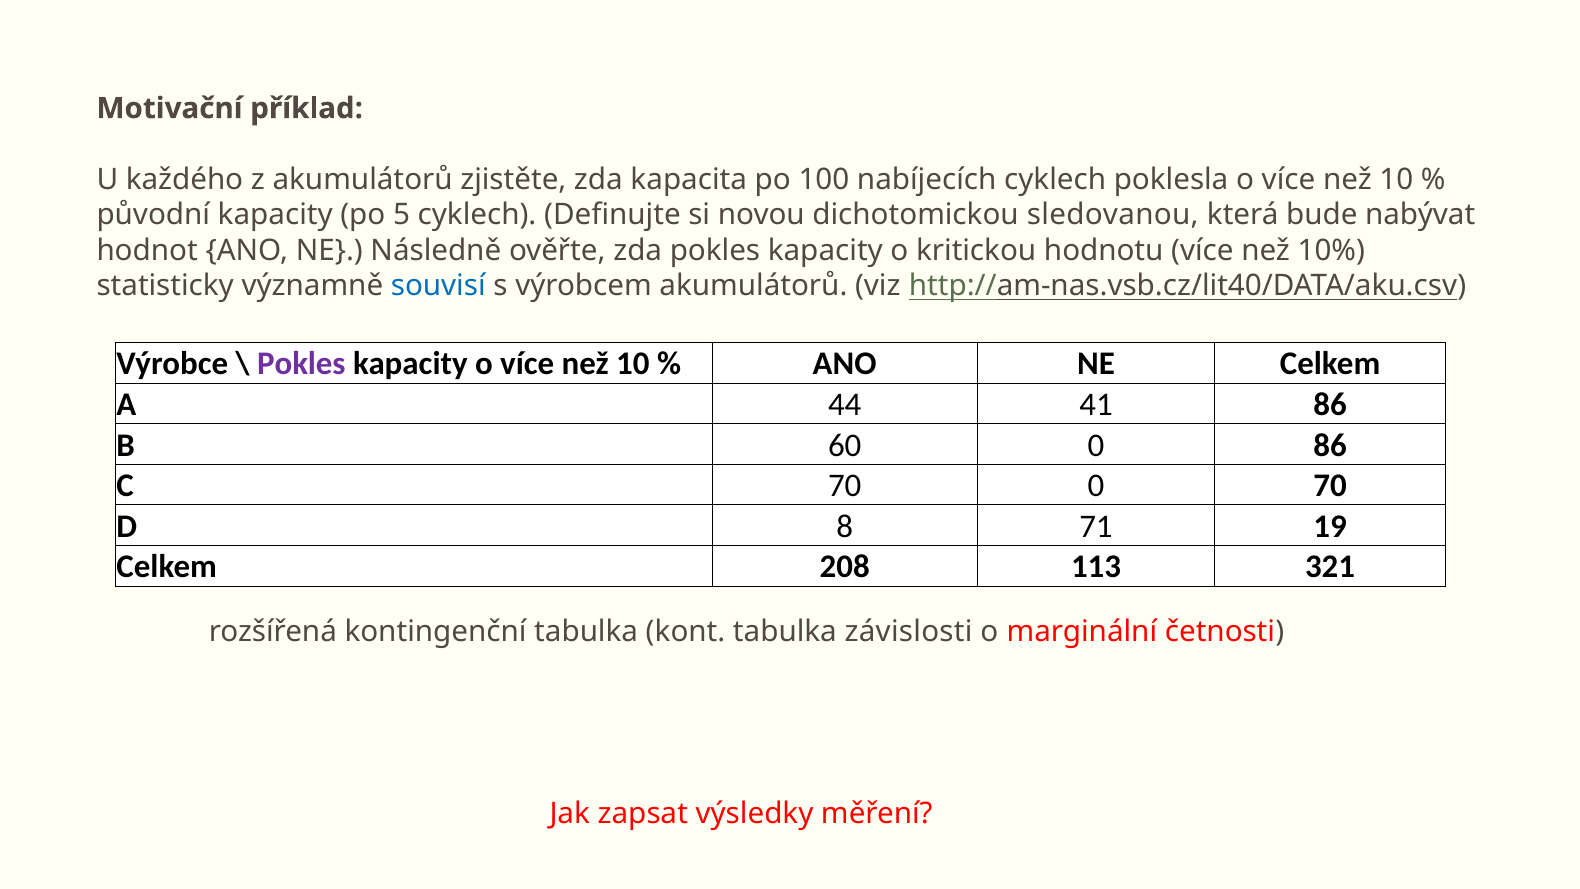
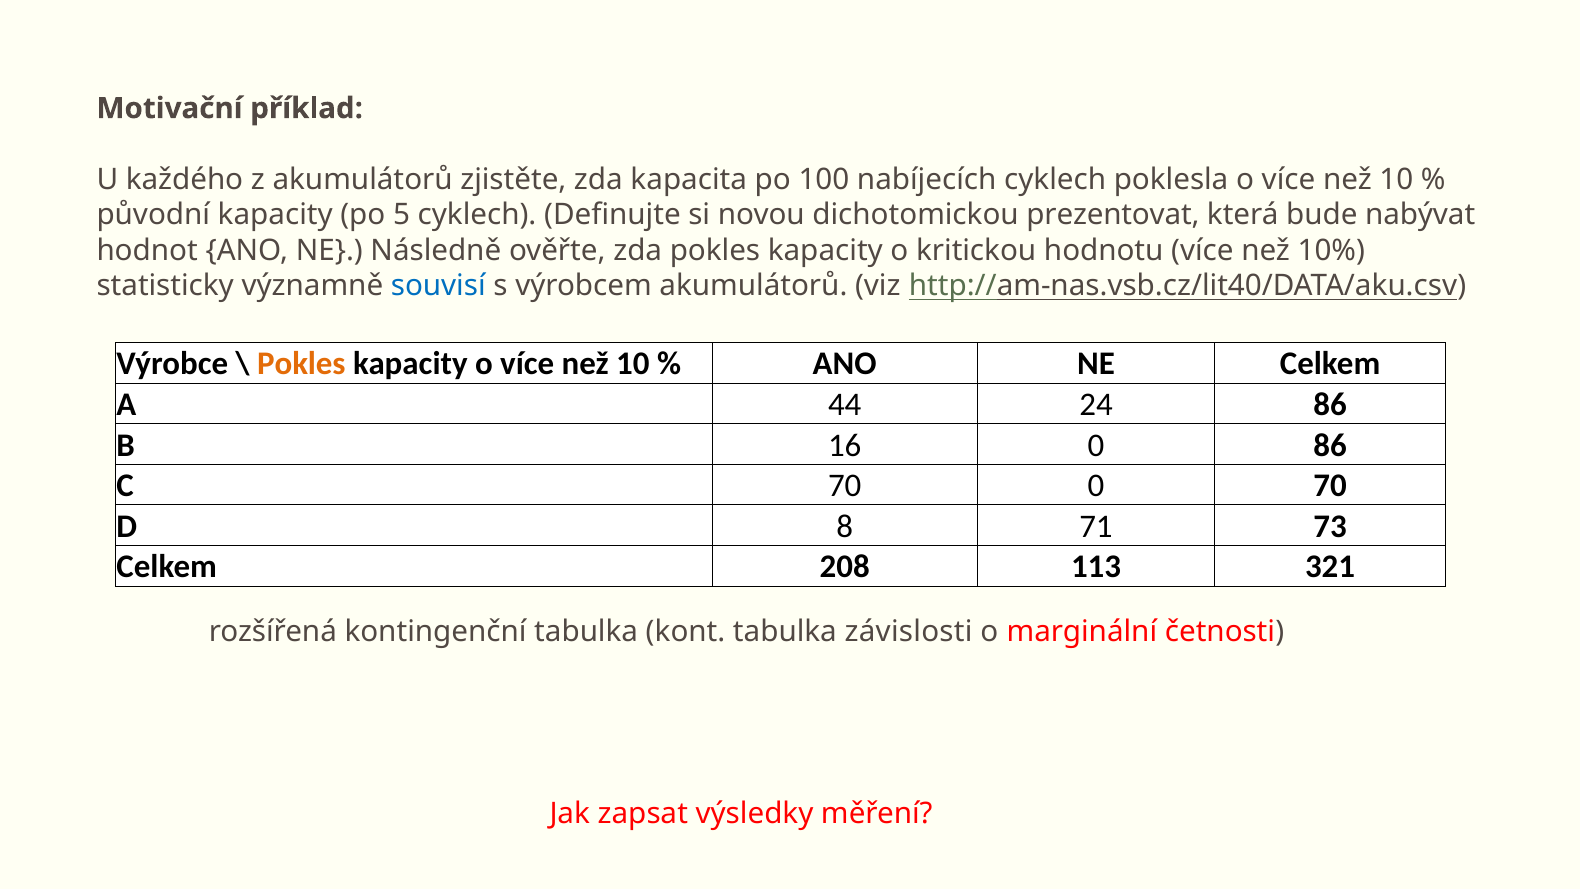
sledovanou: sledovanou -> prezentovat
Pokles at (301, 364) colour: purple -> orange
41: 41 -> 24
60: 60 -> 16
19: 19 -> 73
